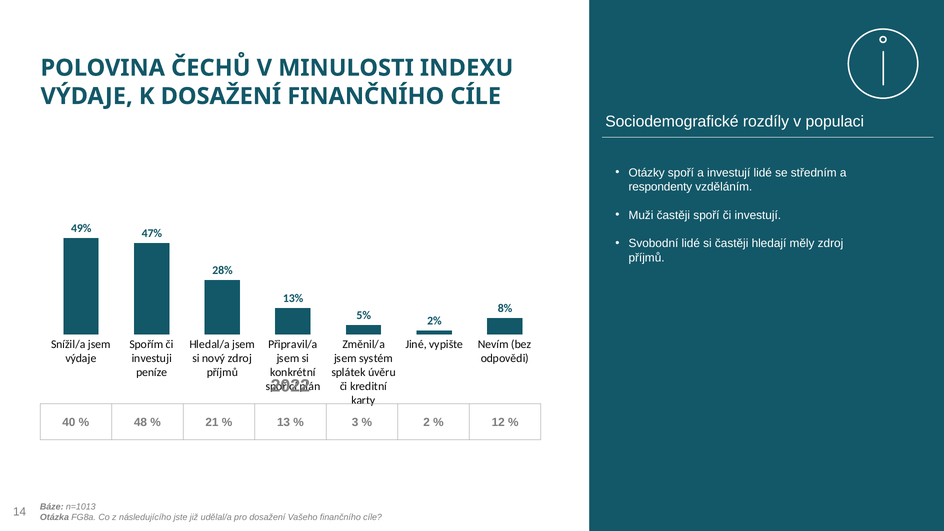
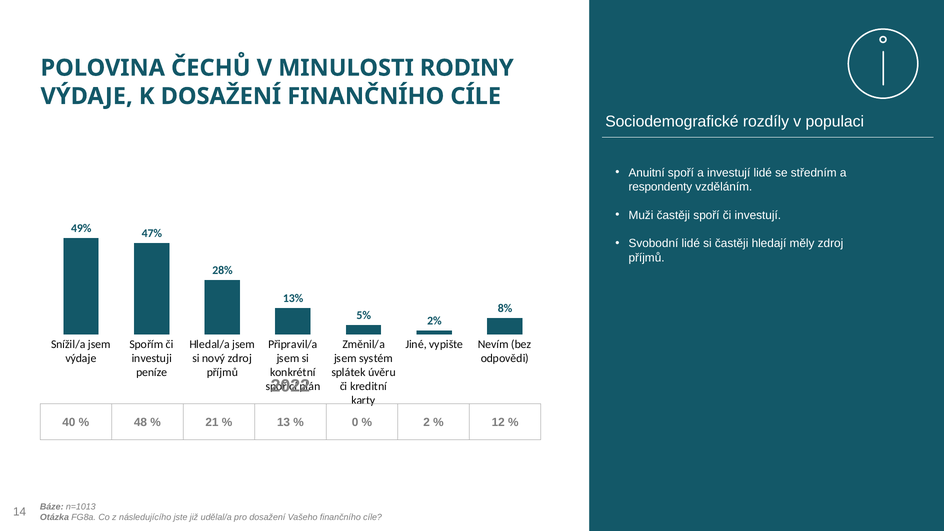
INDEXU: INDEXU -> RODINY
Otázky: Otázky -> Anuitní
3: 3 -> 0
